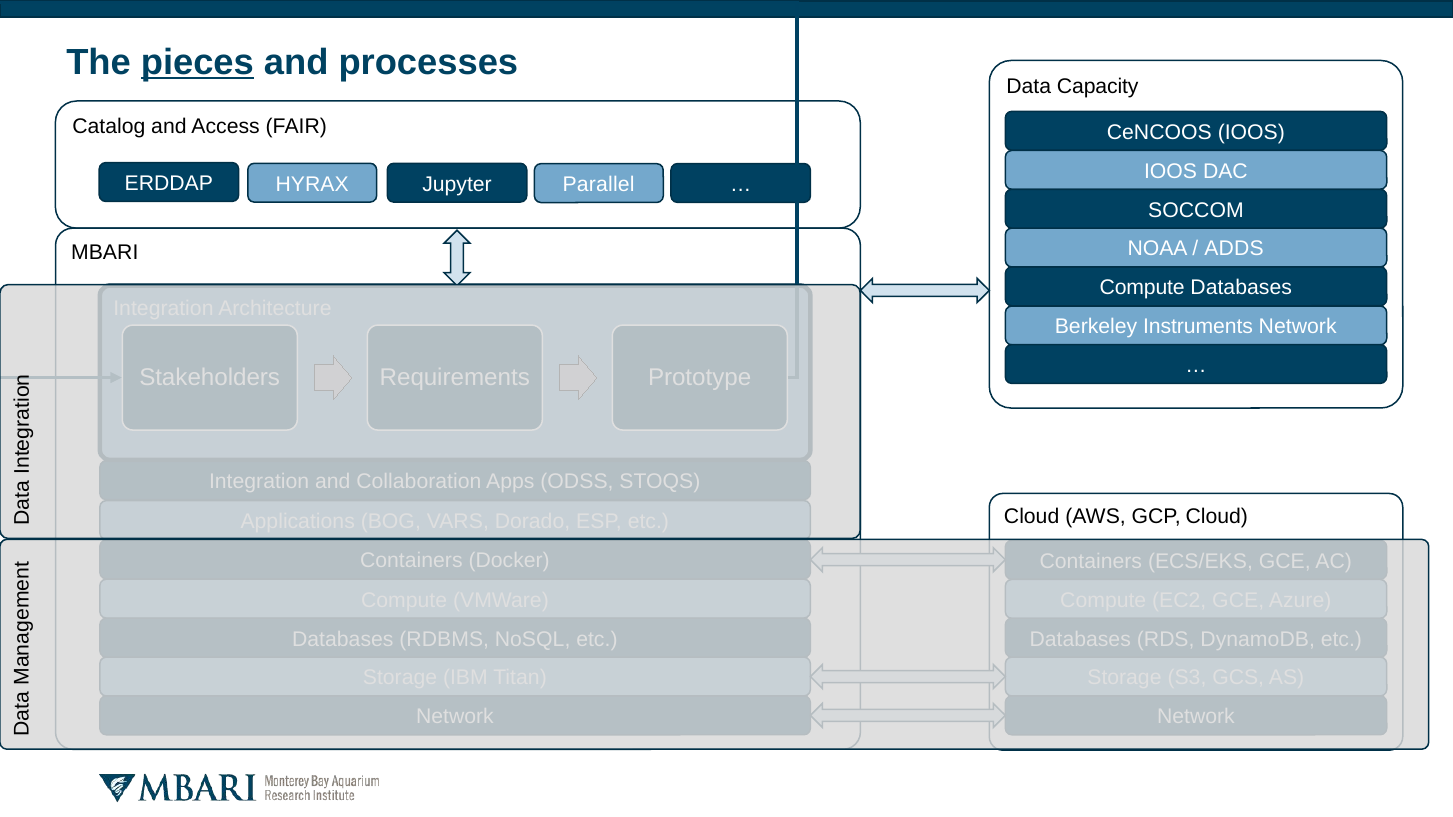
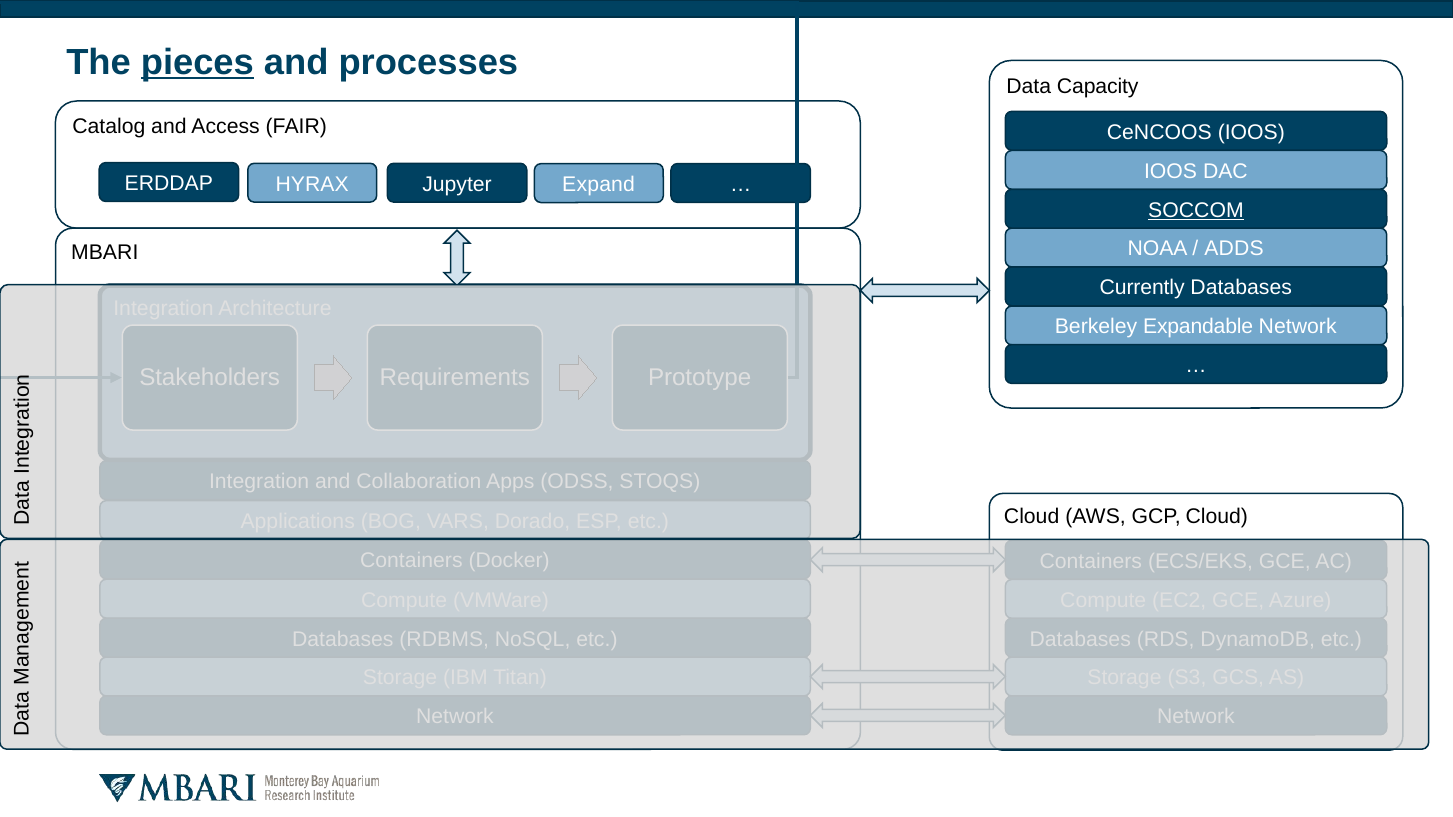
Parallel: Parallel -> Expand
SOCCOM underline: none -> present
Compute at (1142, 288): Compute -> Currently
Instruments: Instruments -> Expandable
